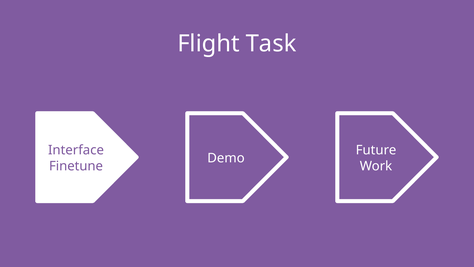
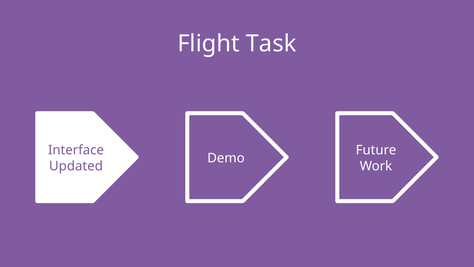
Finetune: Finetune -> Updated
